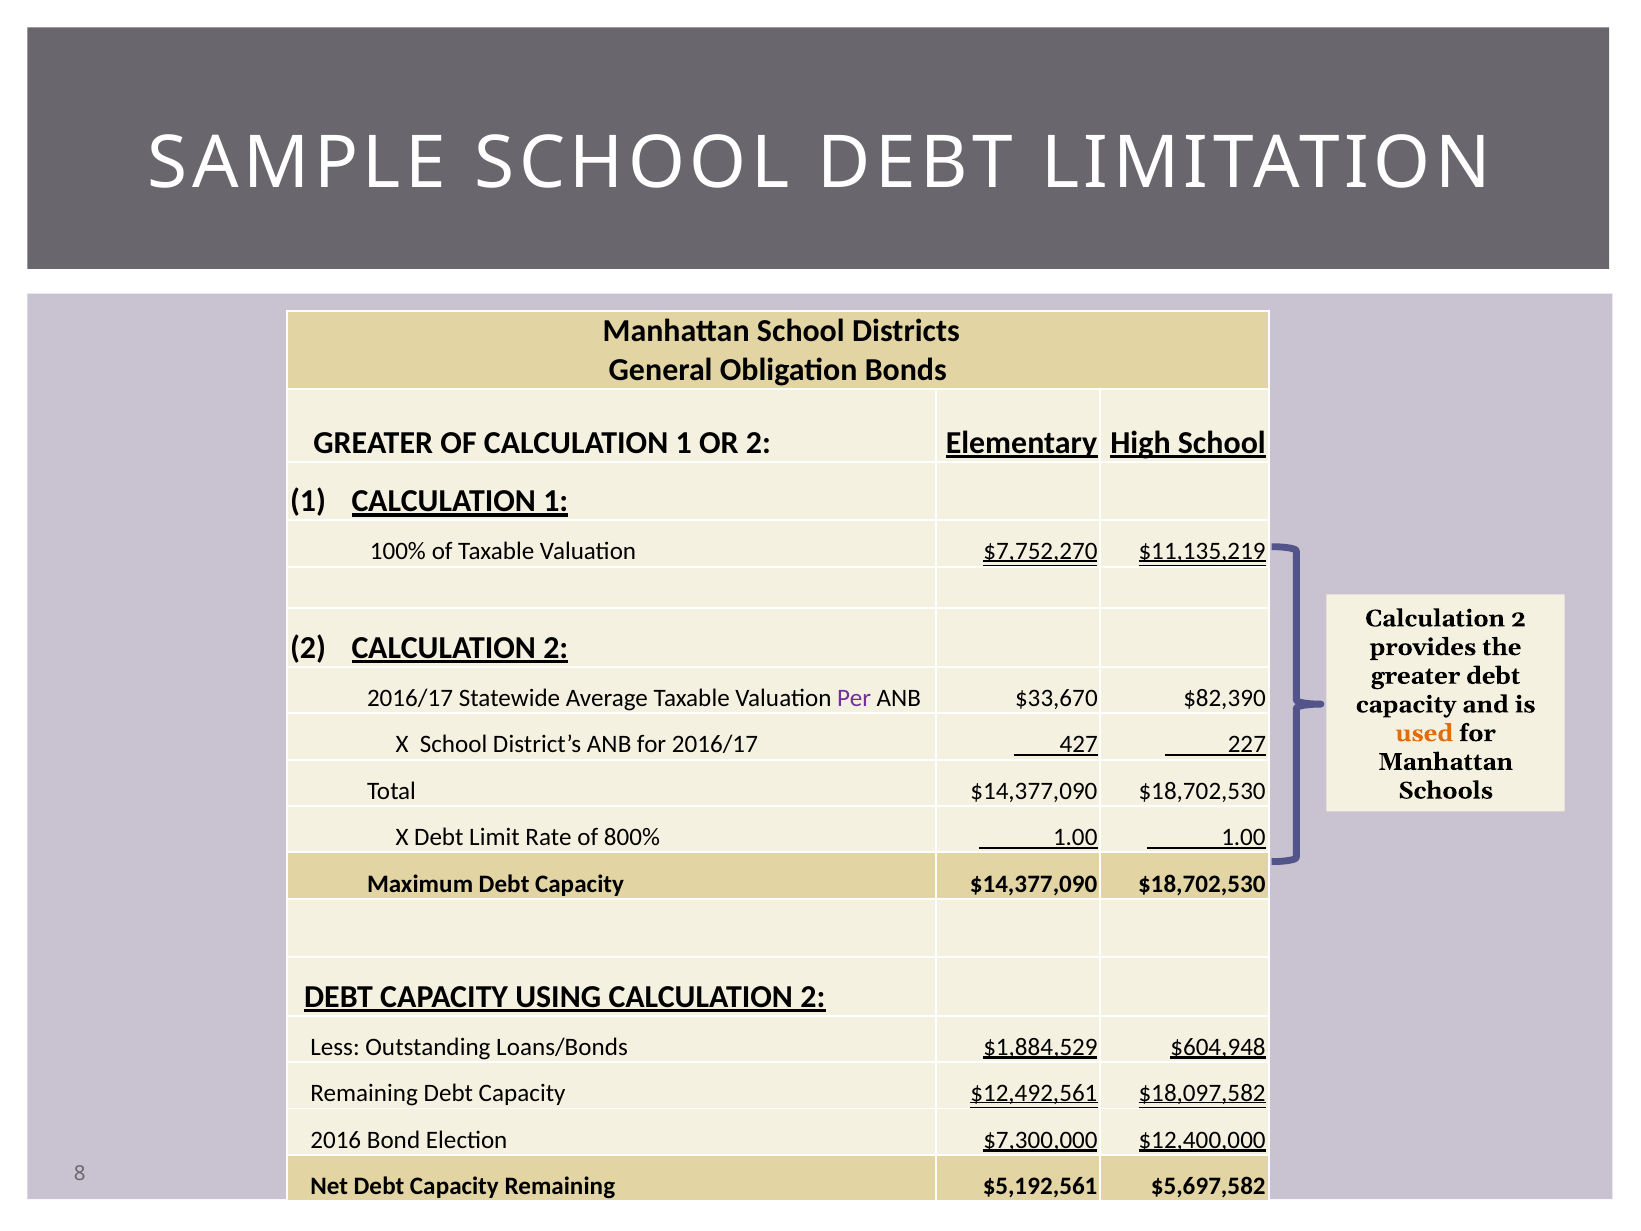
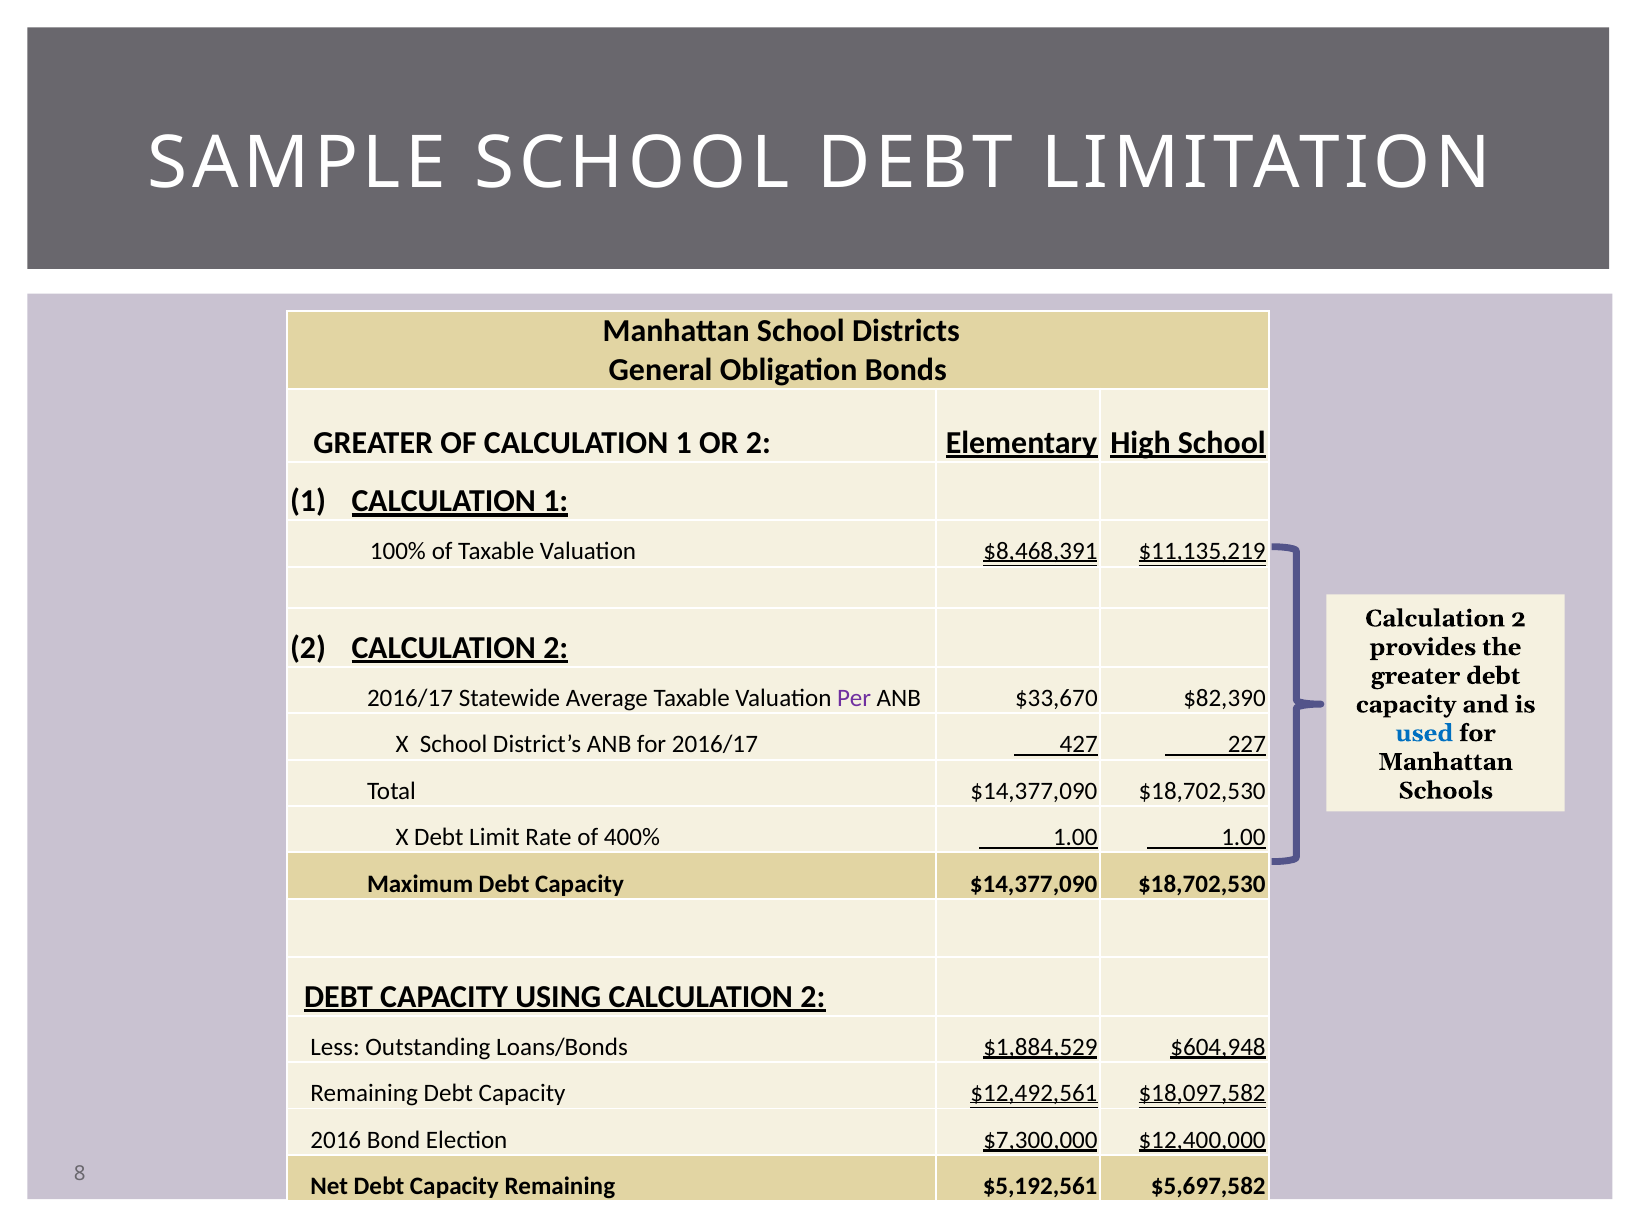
$7,752,270: $7,752,270 -> $8,468,391
used colour: orange -> blue
800%: 800% -> 400%
